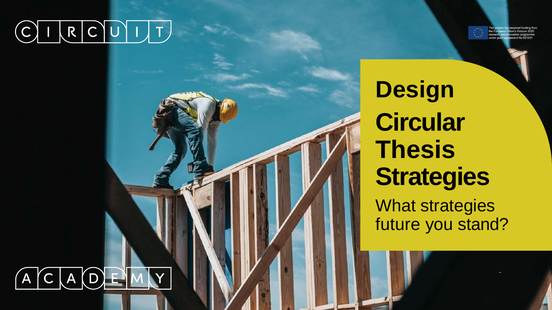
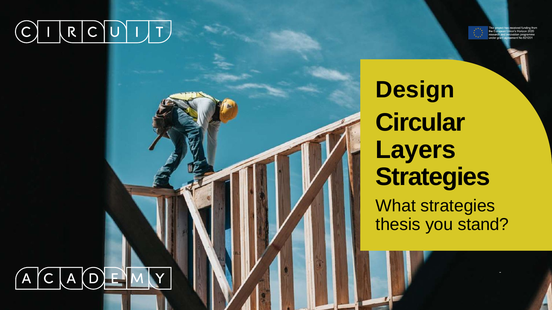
Thesis: Thesis -> Layers
future: future -> thesis
